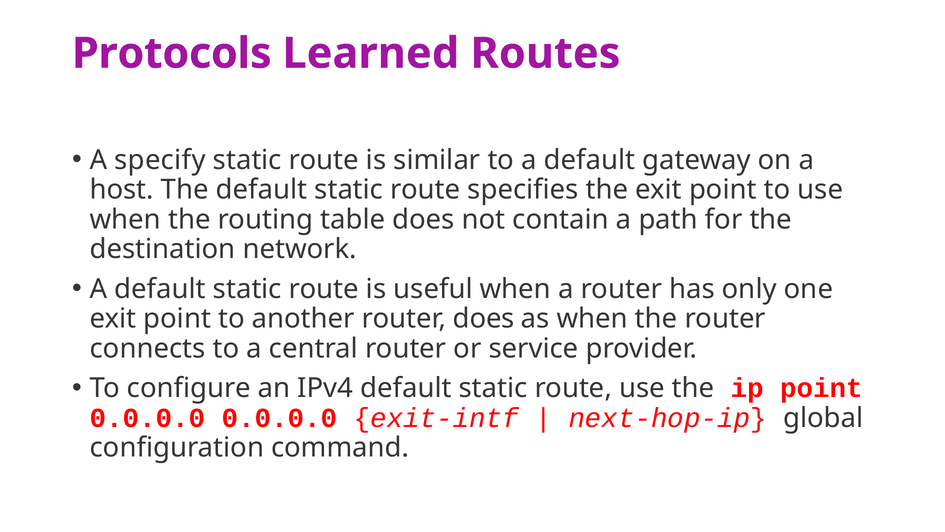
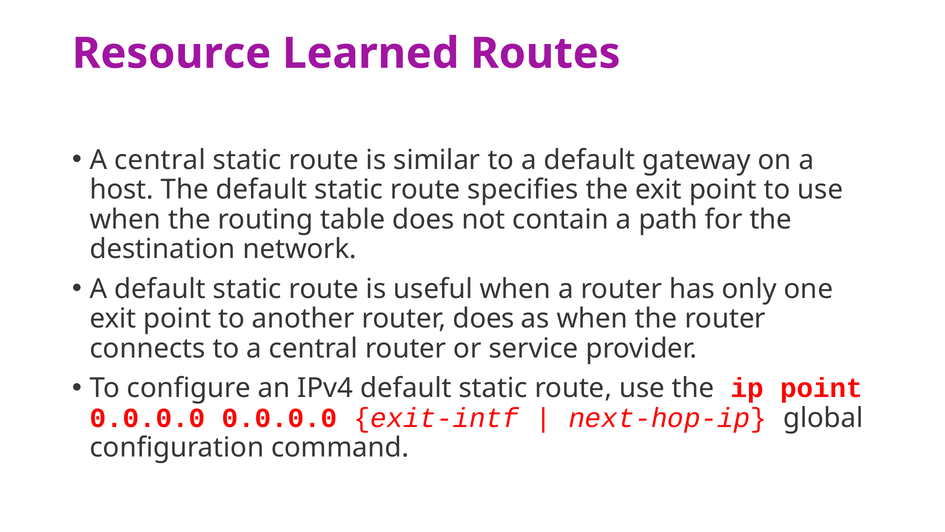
Protocols: Protocols -> Resource
specify at (160, 160): specify -> central
